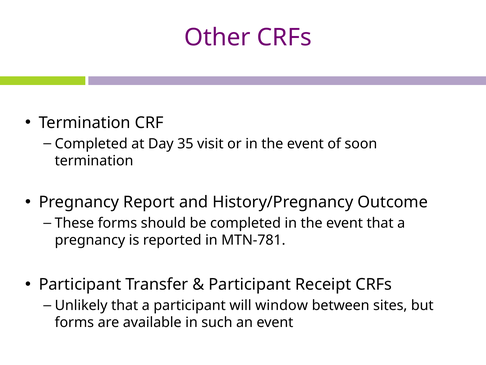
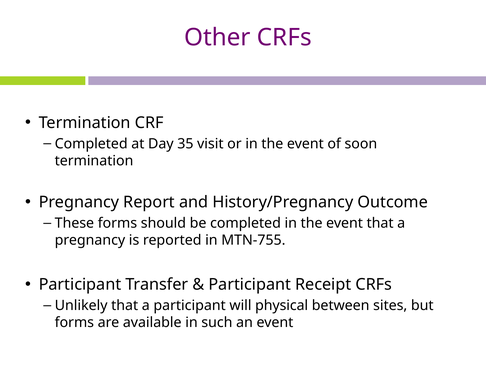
MTN-781: MTN-781 -> MTN-755
window: window -> physical
